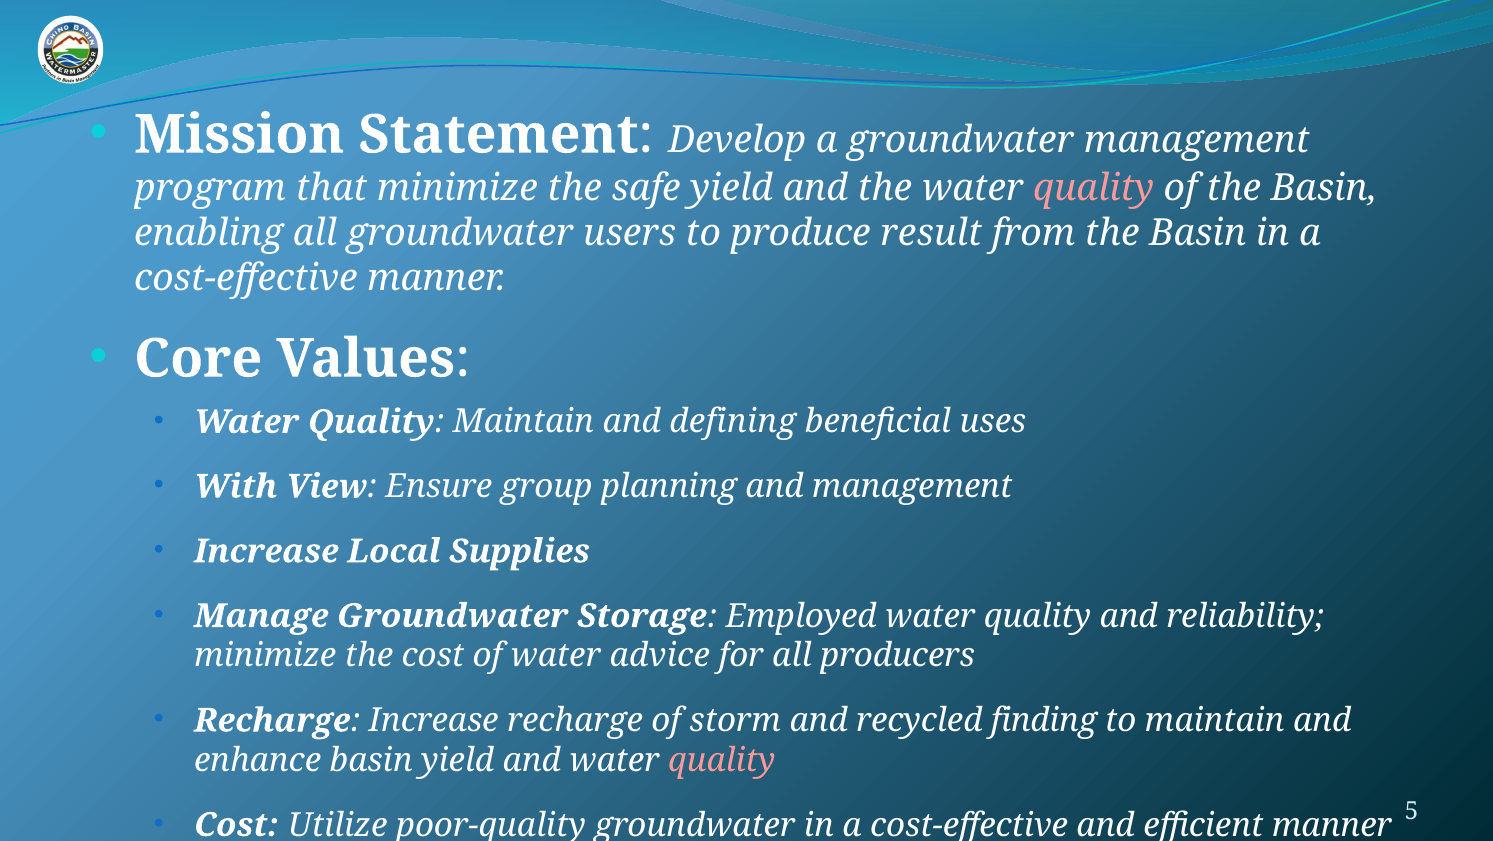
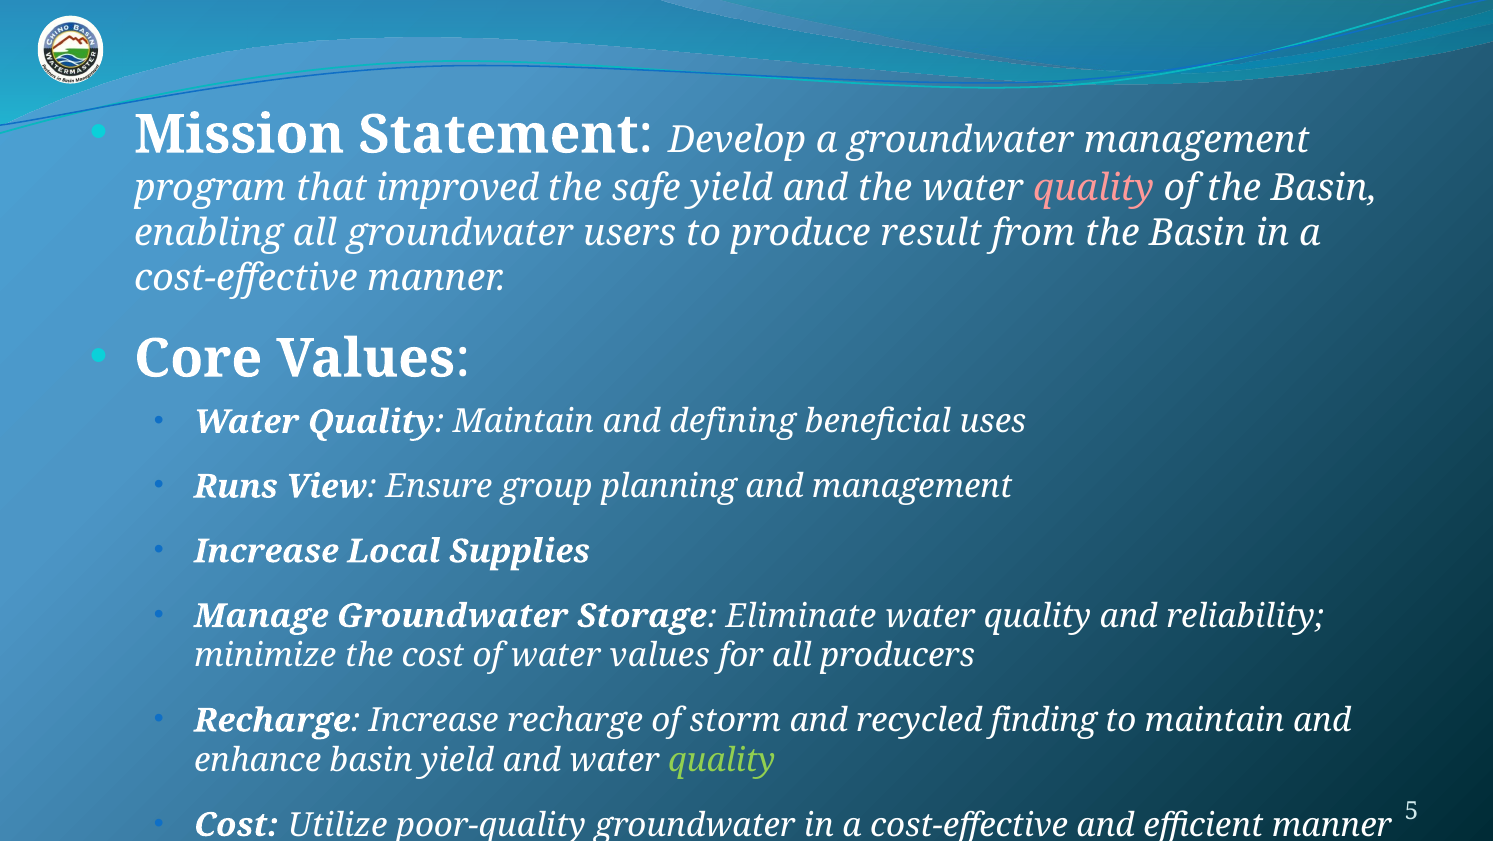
that minimize: minimize -> improved
With: With -> Runs
Employed: Employed -> Eliminate
water advice: advice -> values
quality at (722, 760) colour: pink -> light green
